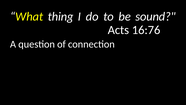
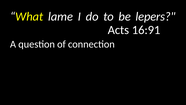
thing: thing -> lame
sound: sound -> lepers
16:76: 16:76 -> 16:91
